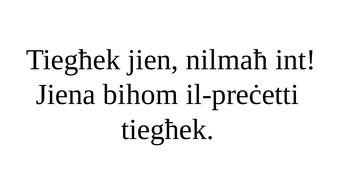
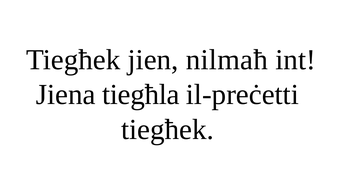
bihom: bihom -> tiegħla
